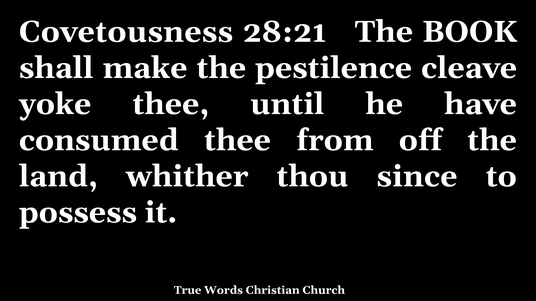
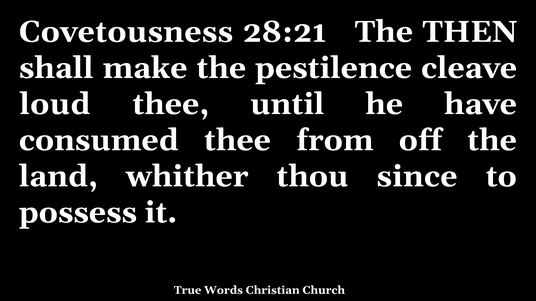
BOOK: BOOK -> THEN
yoke: yoke -> loud
